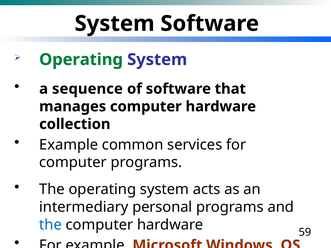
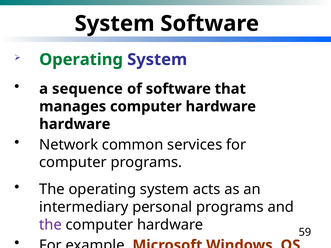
collection at (75, 124): collection -> hardware
Example at (69, 145): Example -> Network
the at (51, 225) colour: blue -> purple
